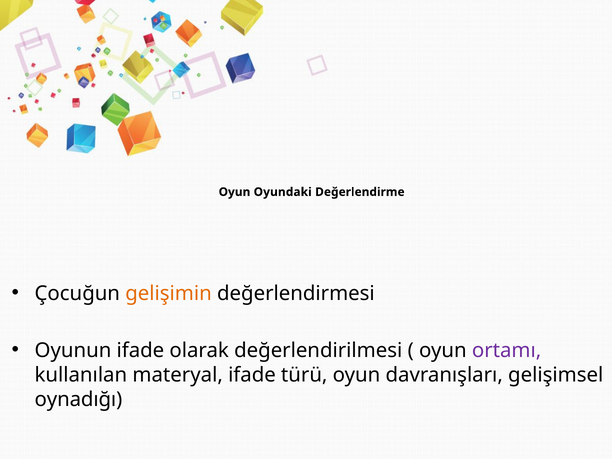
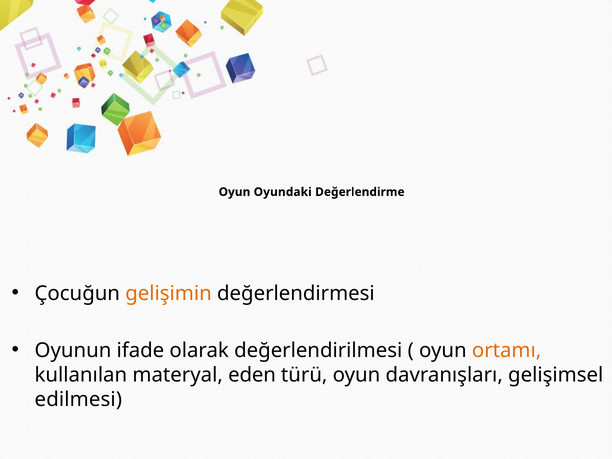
ortamı colour: purple -> orange
materyal ifade: ifade -> eden
oynadığı: oynadığı -> edilmesi
